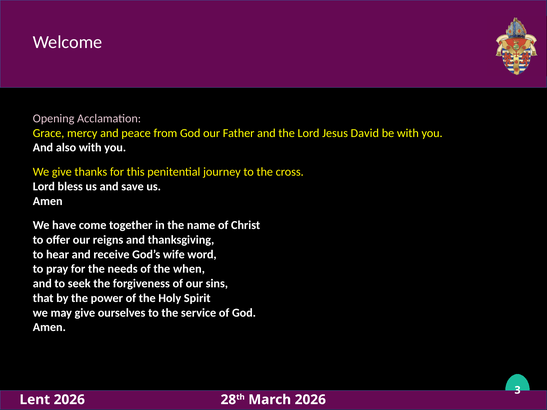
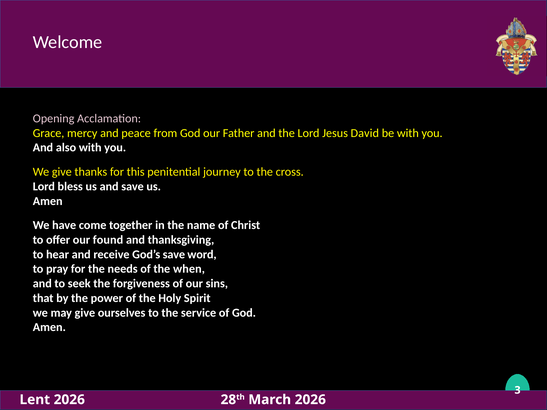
reigns: reigns -> found
God’s wife: wife -> save
